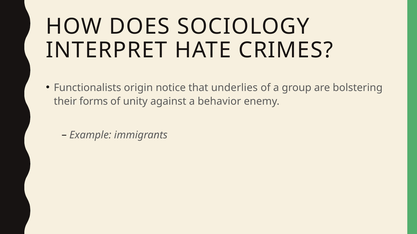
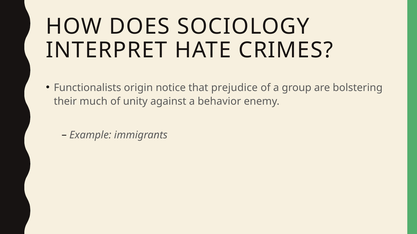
underlies: underlies -> prejudice
forms: forms -> much
